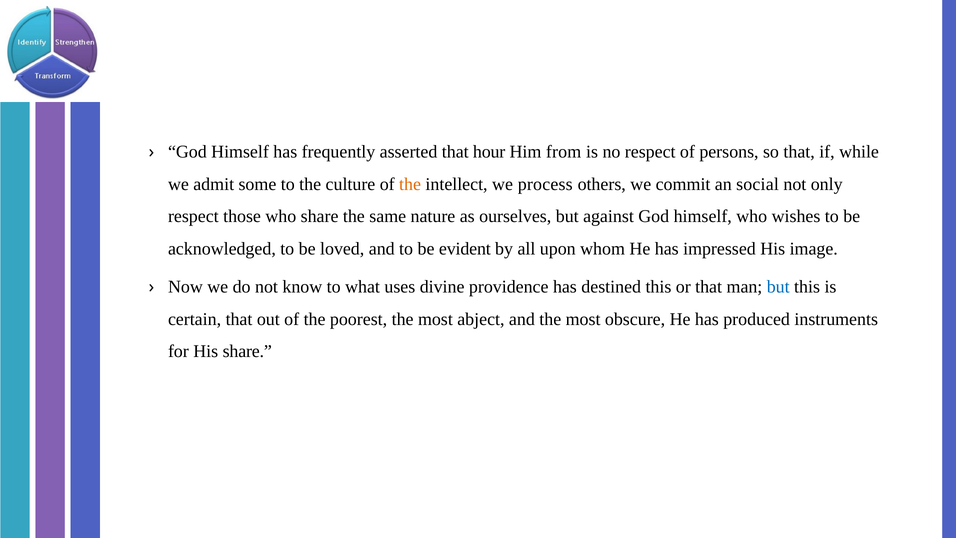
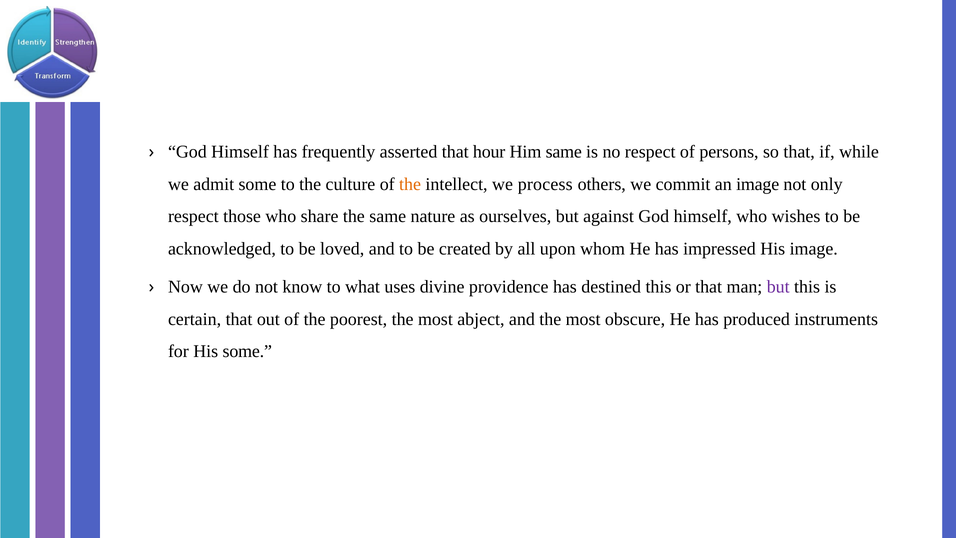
Him from: from -> same
an social: social -> image
evident: evident -> created
but at (778, 287) colour: blue -> purple
His share: share -> some
